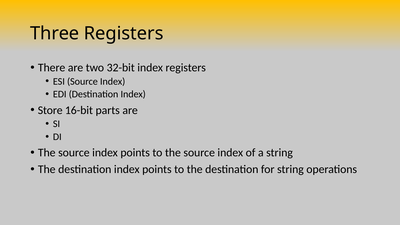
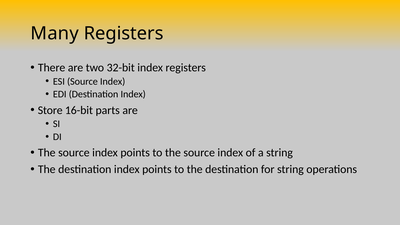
Three: Three -> Many
